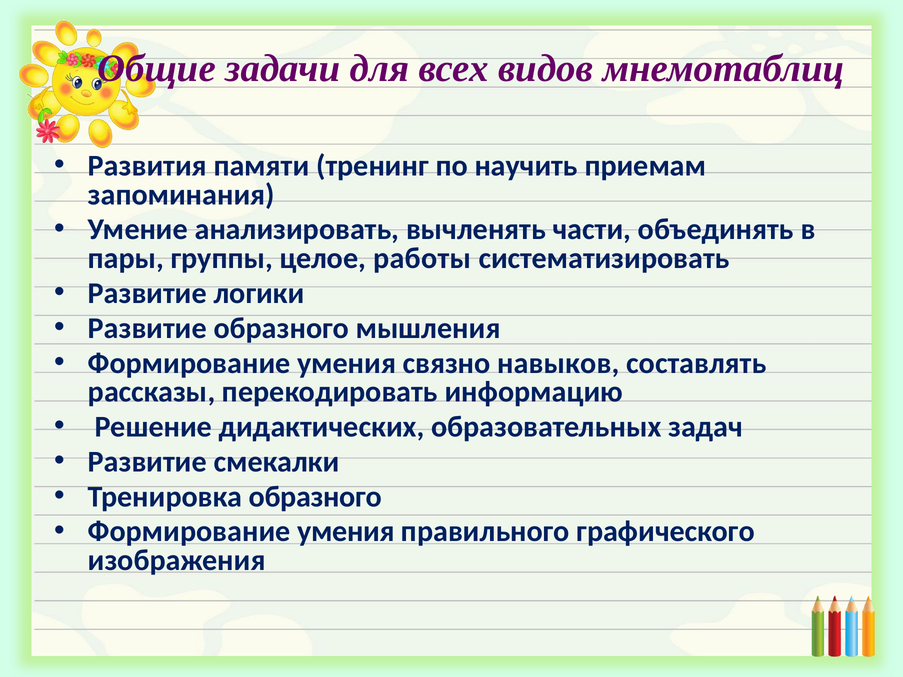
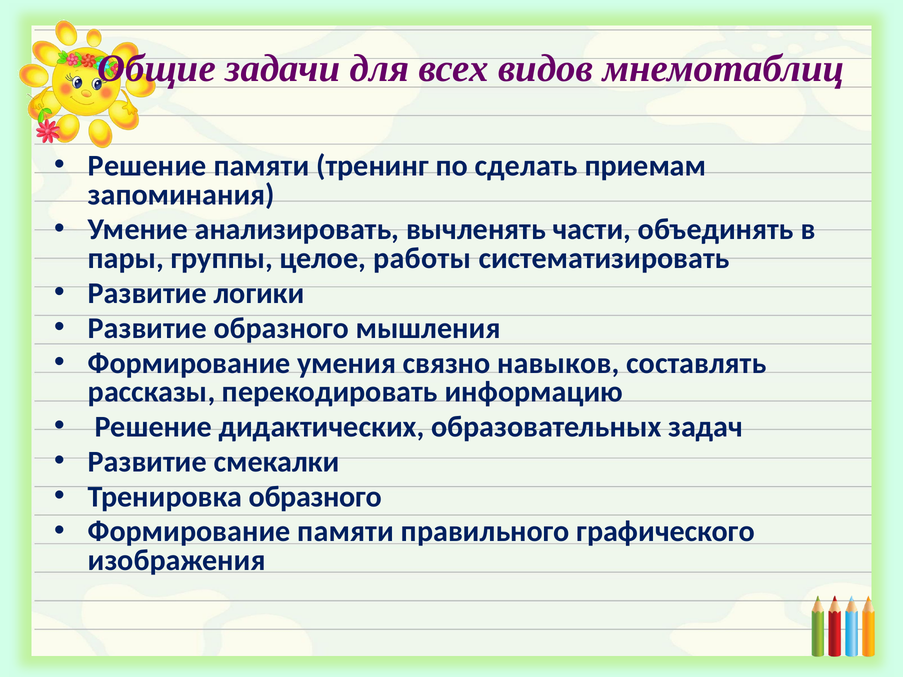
Развития at (147, 166): Развития -> Решение
научить: научить -> сделать
умения at (346, 532): умения -> памяти
